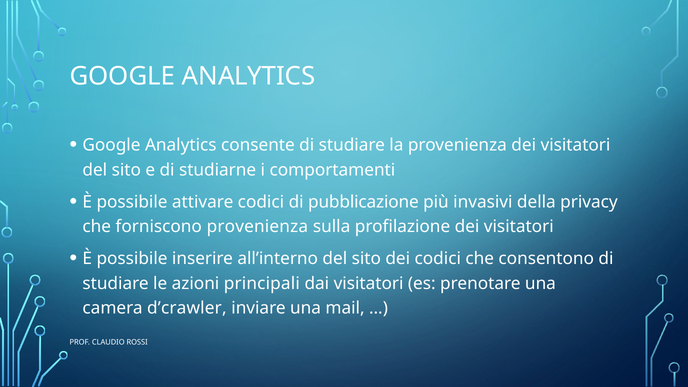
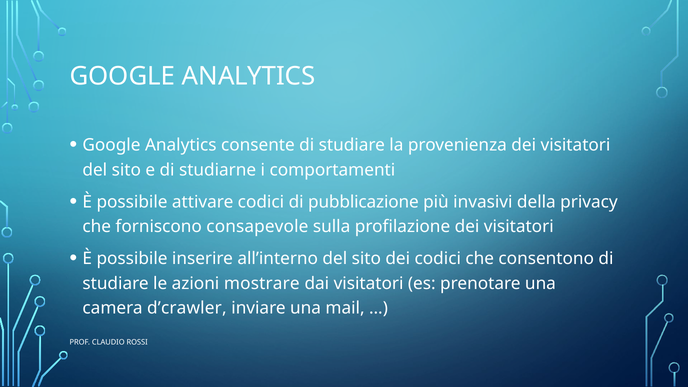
forniscono provenienza: provenienza -> consapevole
principali: principali -> mostrare
